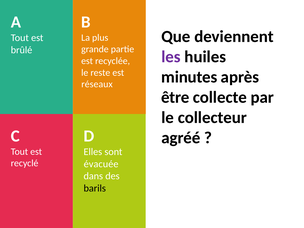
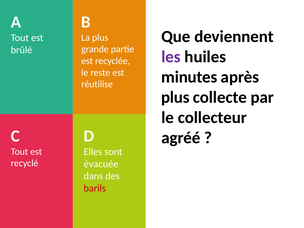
réseaux: réseaux -> réutilise
être at (175, 97): être -> plus
barils colour: black -> red
